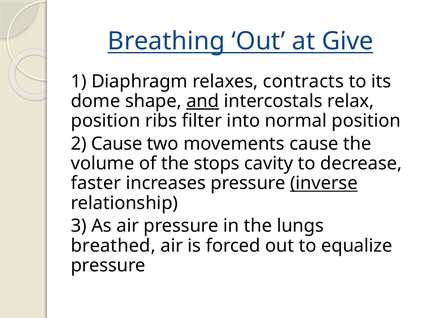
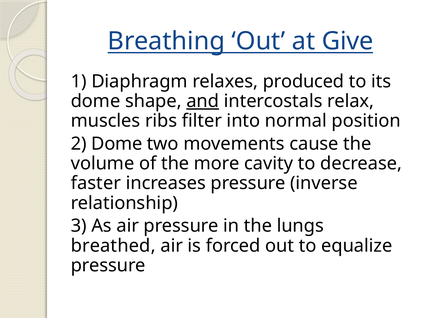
contracts: contracts -> produced
position at (106, 121): position -> muscles
2 Cause: Cause -> Dome
stops: stops -> more
inverse underline: present -> none
